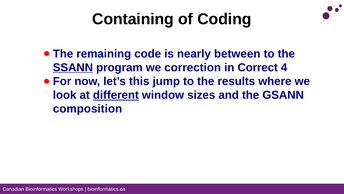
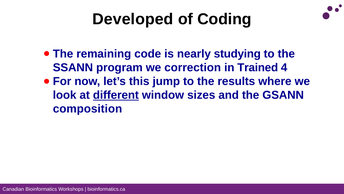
Containing: Containing -> Developed
between: between -> studying
SSANN underline: present -> none
Correct: Correct -> Trained
